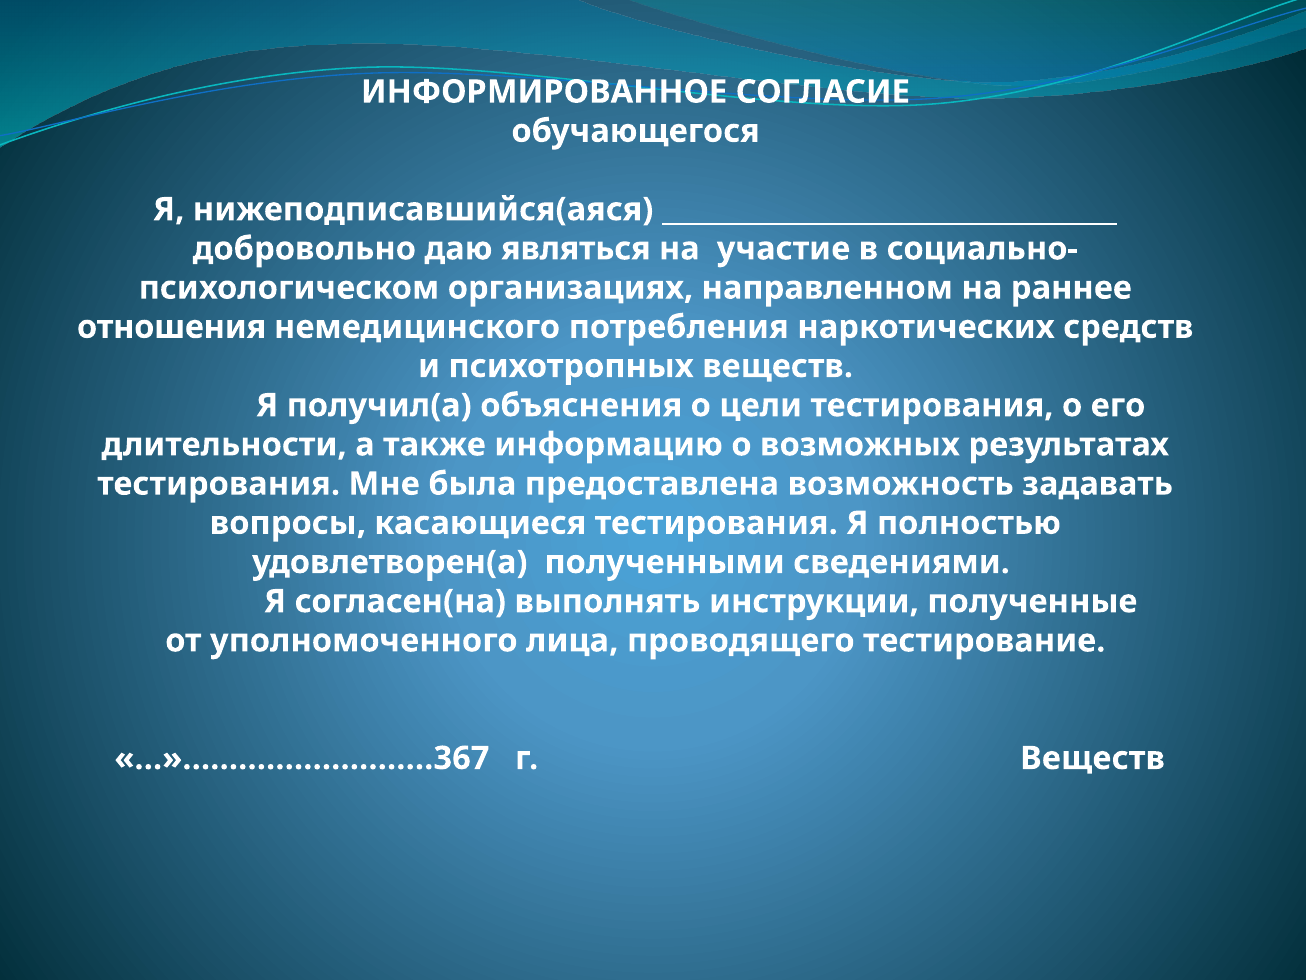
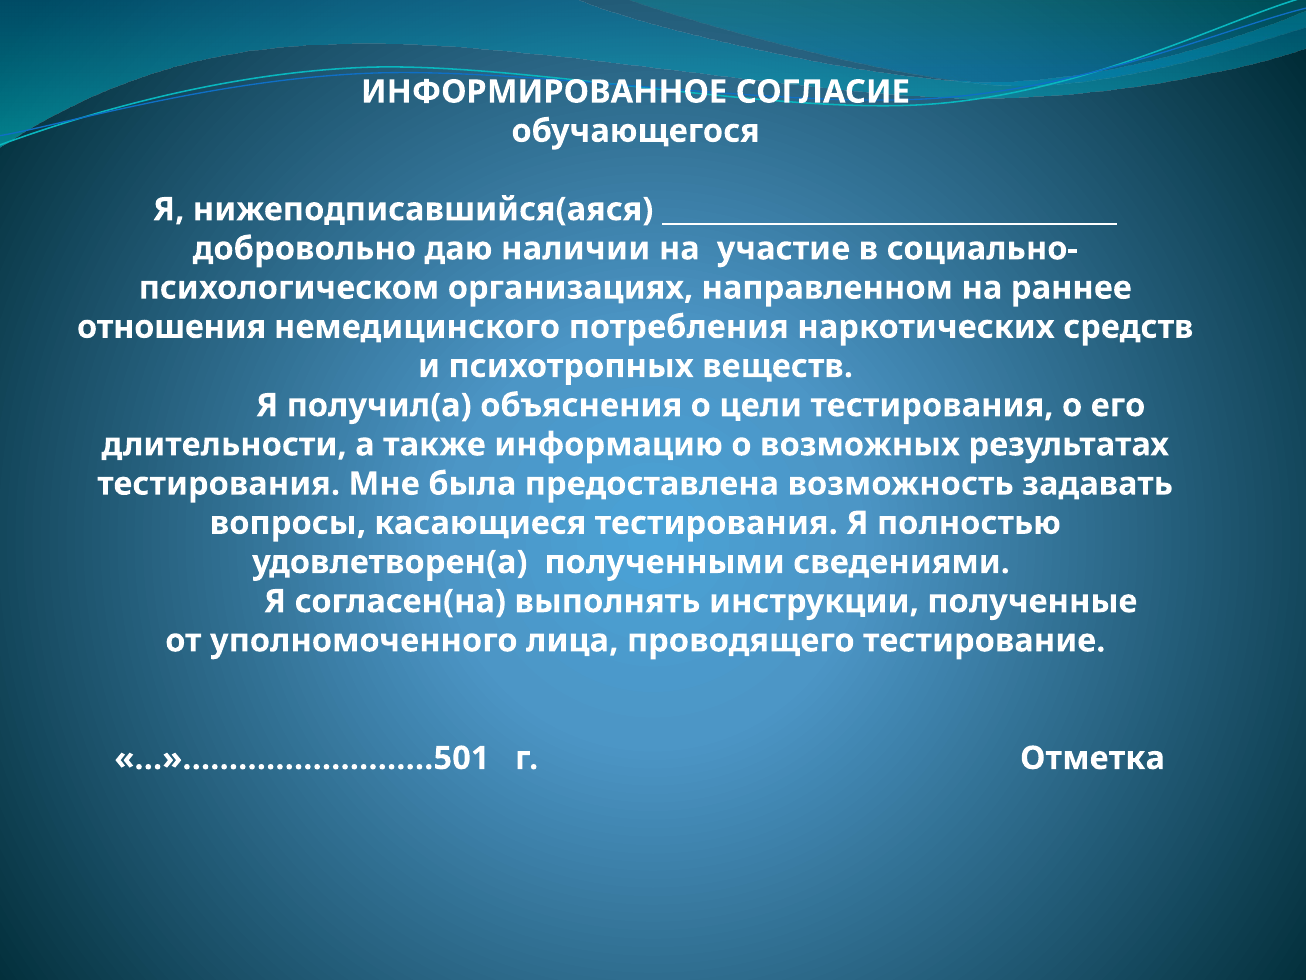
являться: являться -> наличии
…»………………………367: …»………………………367 -> …»………………………501
г Веществ: Веществ -> Отметка
